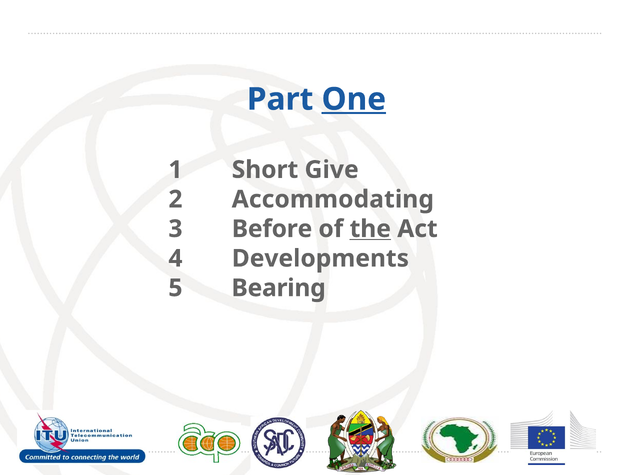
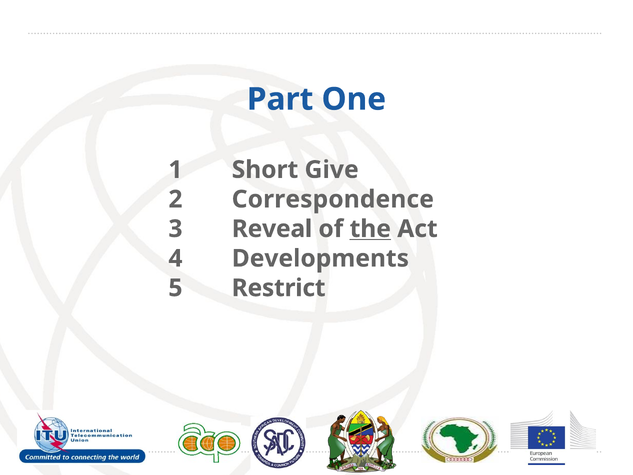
One underline: present -> none
Accommodating: Accommodating -> Correspondence
Before: Before -> Reveal
Bearing: Bearing -> Restrict
